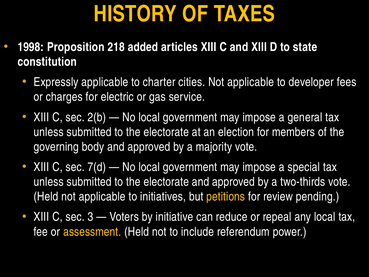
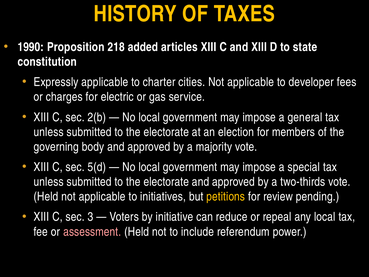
1998: 1998 -> 1990
7(d: 7(d -> 5(d
assessment colour: yellow -> pink
